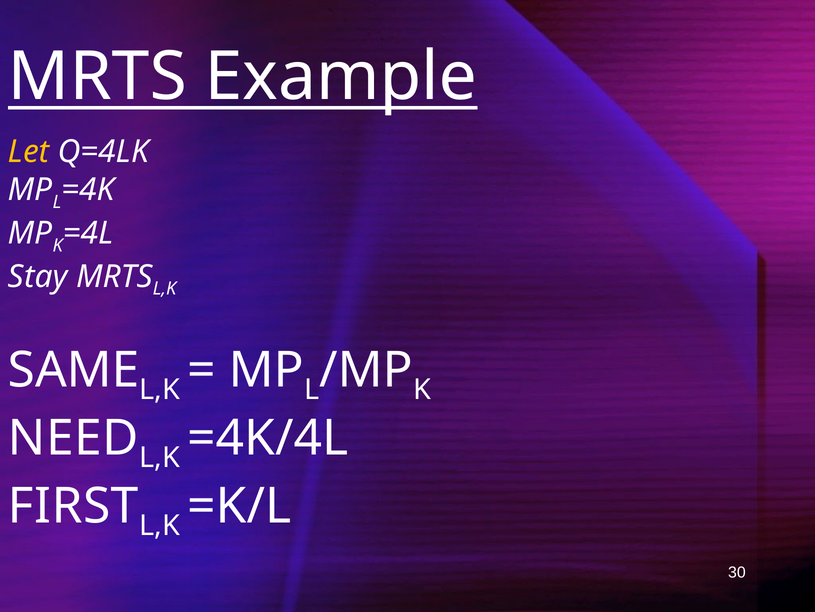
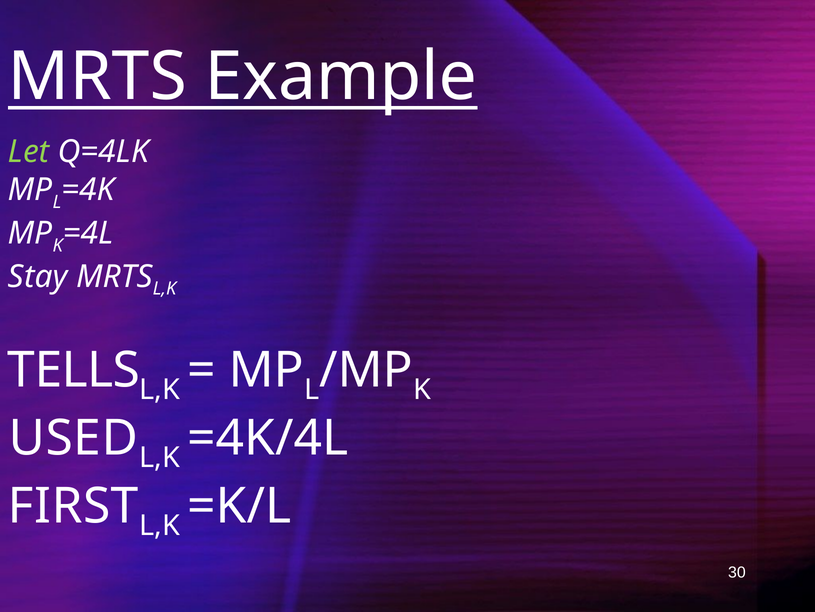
Let colour: yellow -> light green
SAME: SAME -> TELLS
NEED: NEED -> USED
